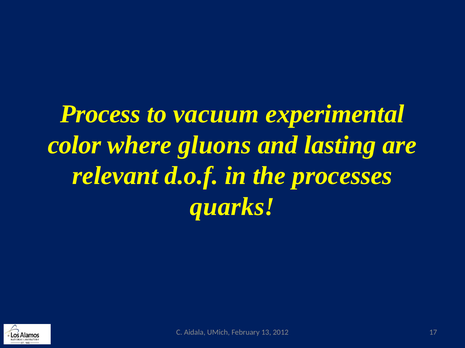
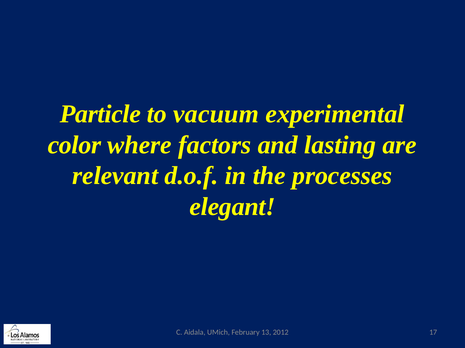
Process: Process -> Particle
gluons: gluons -> factors
quarks: quarks -> elegant
